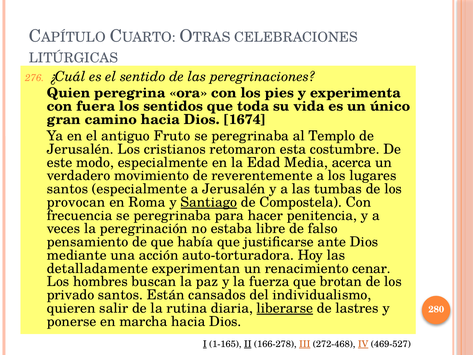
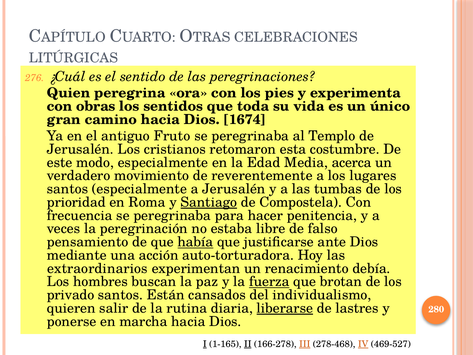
fuera: fuera -> obras
provocan: provocan -> prioridad
había underline: none -> present
detalladamente: detalladamente -> extraordinarios
cenar: cenar -> debía
fuerza underline: none -> present
272-468: 272-468 -> 278-468
